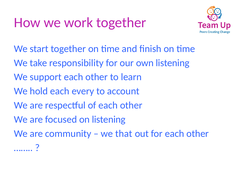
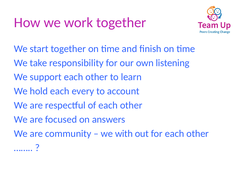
on listening: listening -> answers
that: that -> with
